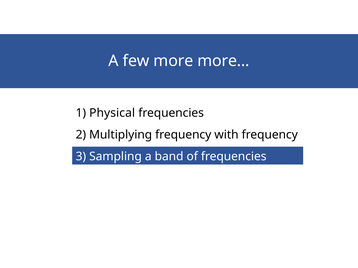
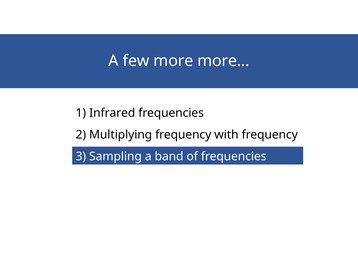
Physical: Physical -> Infrared
